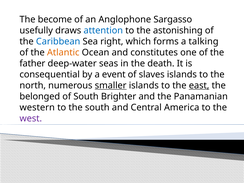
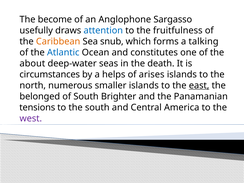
astonishing: astonishing -> fruitfulness
Caribbean colour: blue -> orange
right: right -> snub
Atlantic colour: orange -> blue
father: father -> about
consequential: consequential -> circumstances
event: event -> helps
slaves: slaves -> arises
smaller underline: present -> none
western: western -> tensions
